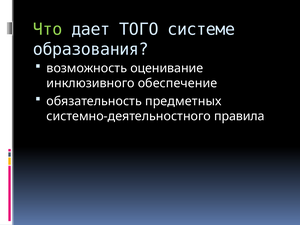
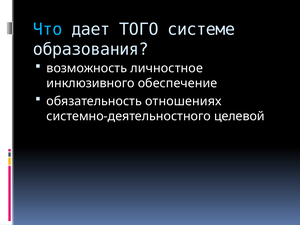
Что colour: light green -> light blue
оценивание: оценивание -> личностное
предметных: предметных -> отношениях
правила: правила -> целевой
